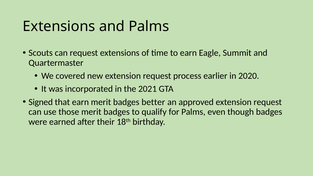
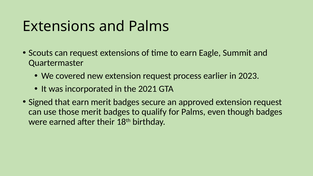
2020: 2020 -> 2023
better: better -> secure
